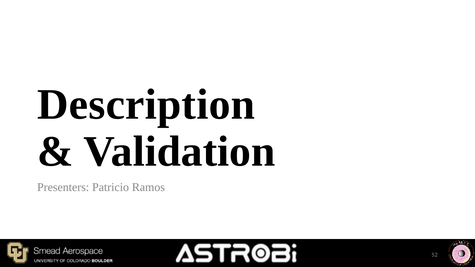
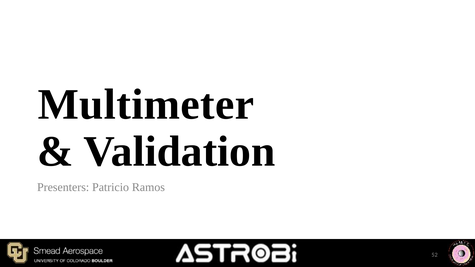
Description: Description -> Multimeter
